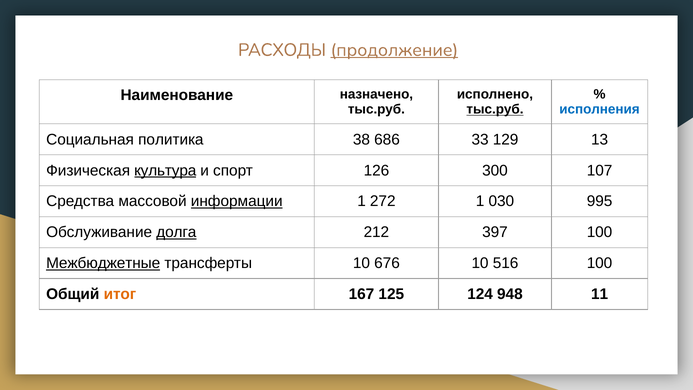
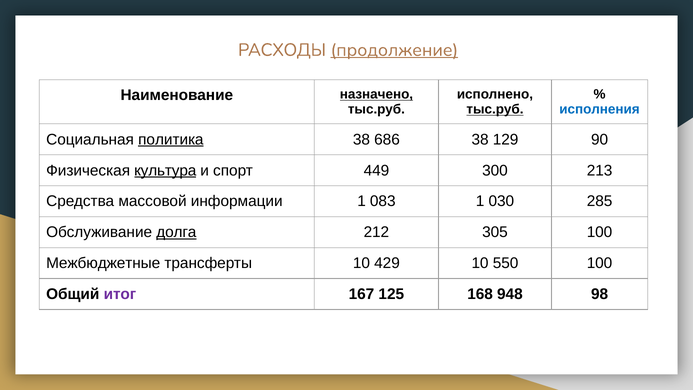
назначено underline: none -> present
политика underline: none -> present
686 33: 33 -> 38
13: 13 -> 90
126: 126 -> 449
107: 107 -> 213
информации underline: present -> none
272: 272 -> 083
995: 995 -> 285
397: 397 -> 305
Межбюджетные underline: present -> none
676: 676 -> 429
516: 516 -> 550
итог colour: orange -> purple
124: 124 -> 168
11: 11 -> 98
